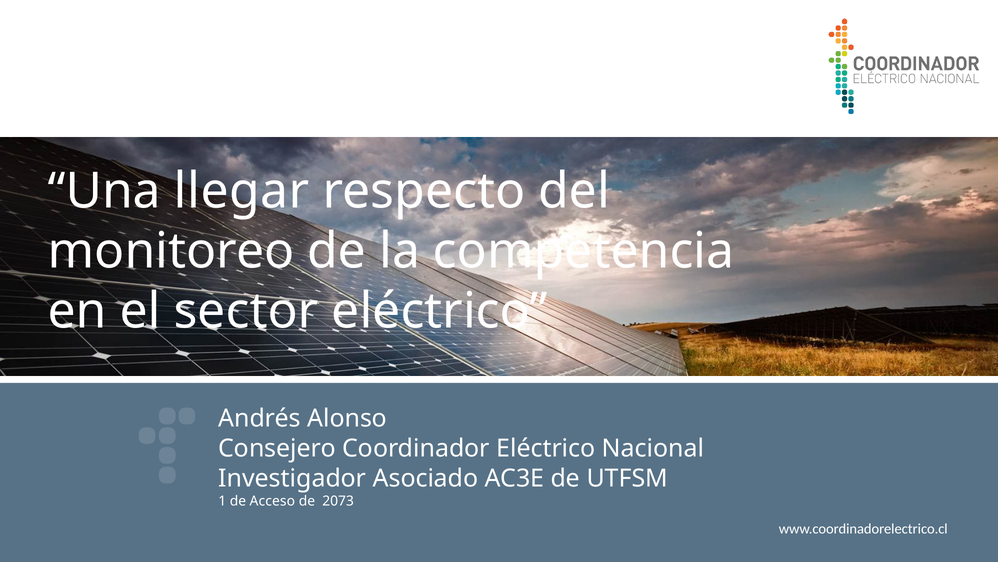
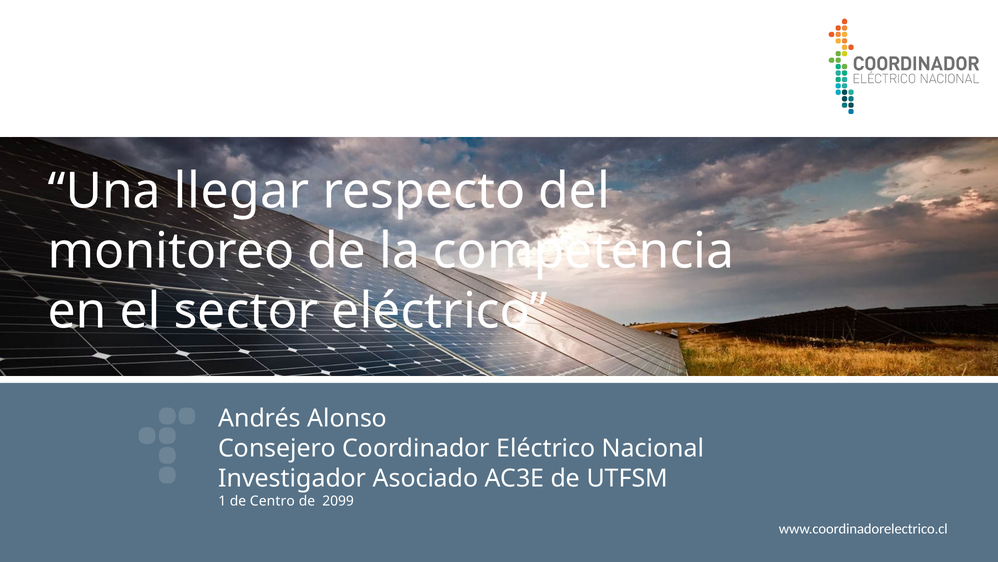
Acceso: Acceso -> Centro
2073: 2073 -> 2099
